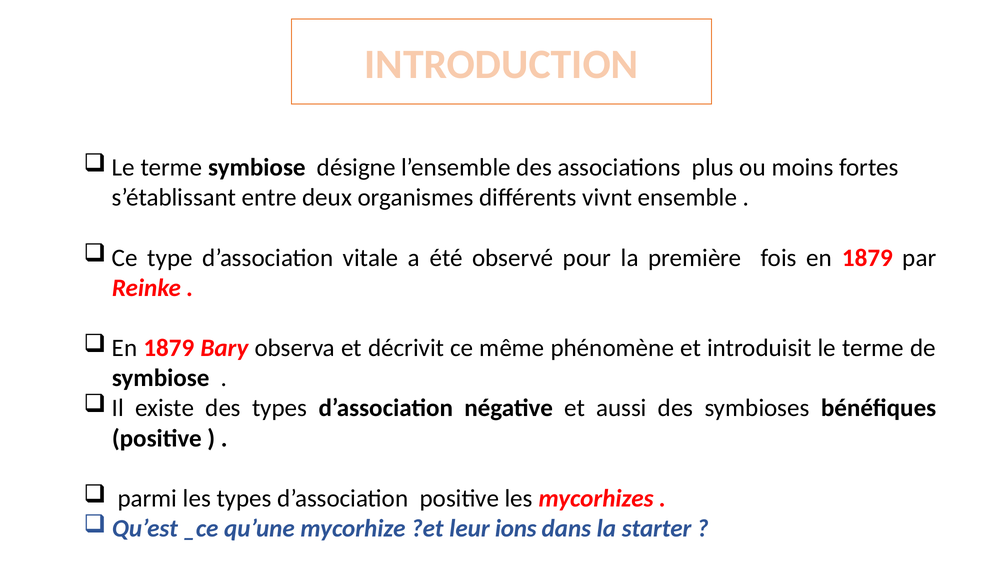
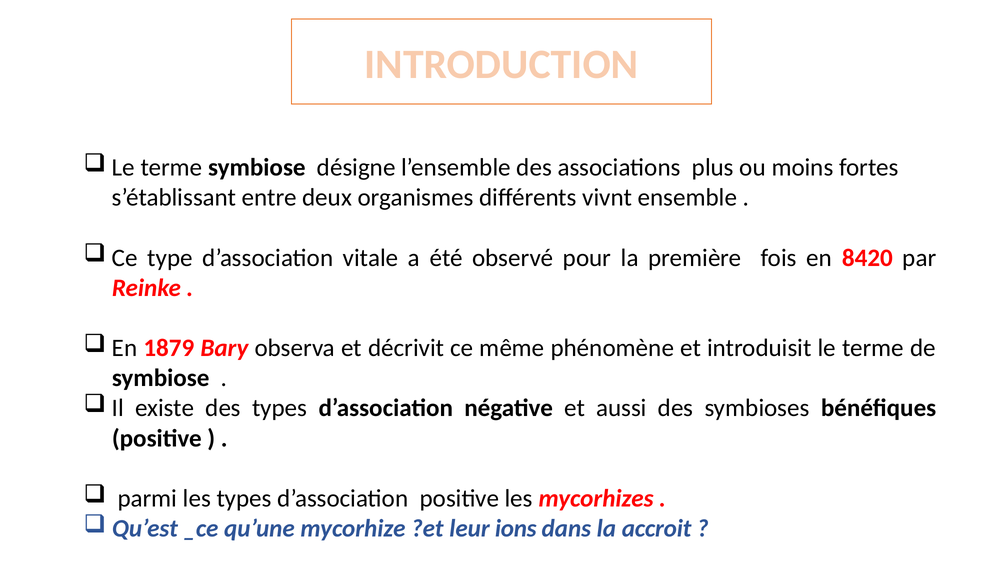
fois en 1879: 1879 -> 8420
starter: starter -> accroit
